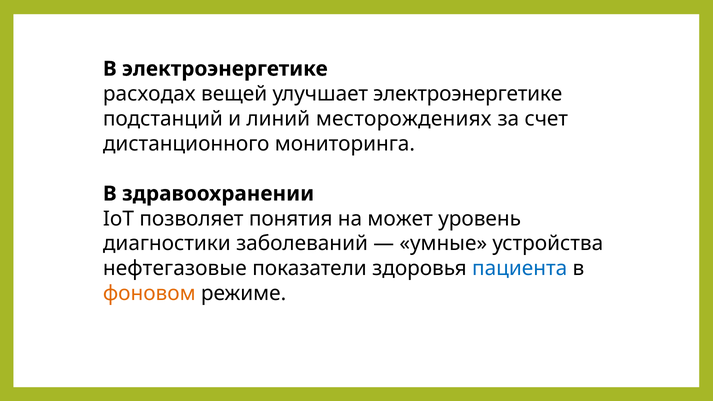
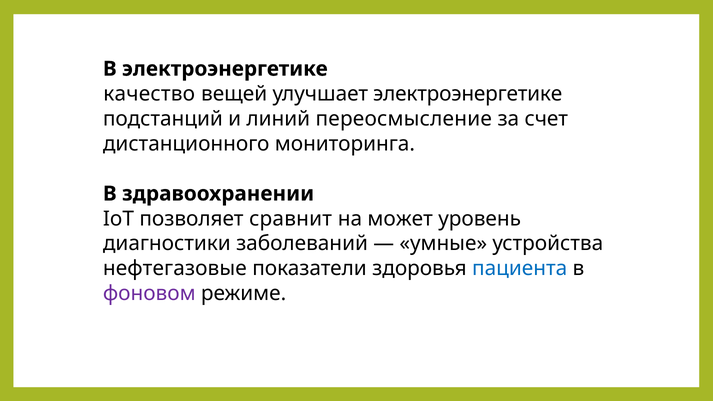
расходах: расходах -> качество
месторождениях: месторождениях -> переосмысление
понятия: понятия -> сравнит
фоновом colour: orange -> purple
